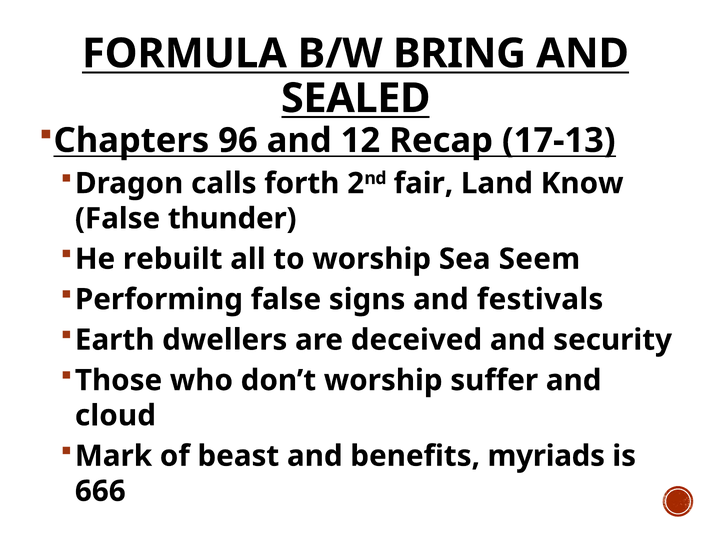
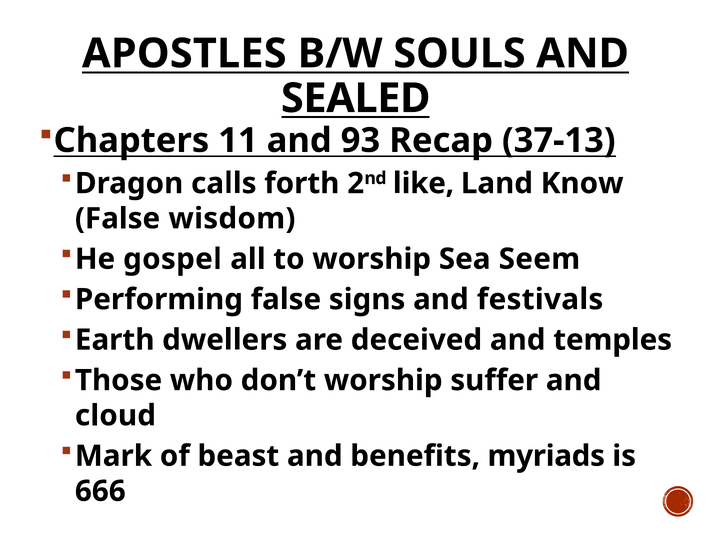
FORMULA: FORMULA -> APOSTLES
BRING: BRING -> SOULS
96: 96 -> 11
12: 12 -> 93
17-13: 17-13 -> 37-13
fair: fair -> like
thunder: thunder -> wisdom
rebuilt: rebuilt -> gospel
security: security -> temples
